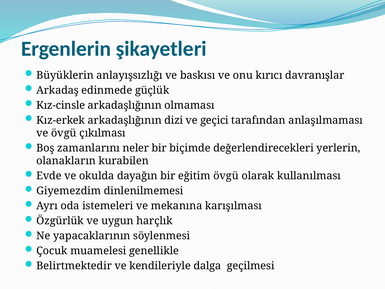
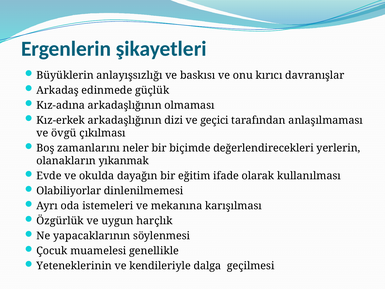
Kız-cinsle: Kız-cinsle -> Kız-adına
kurabilen: kurabilen -> yıkanmak
eğitim övgü: övgü -> ifade
Giyemezdim: Giyemezdim -> Olabiliyorlar
Belirtmektedir: Belirtmektedir -> Yeteneklerinin
